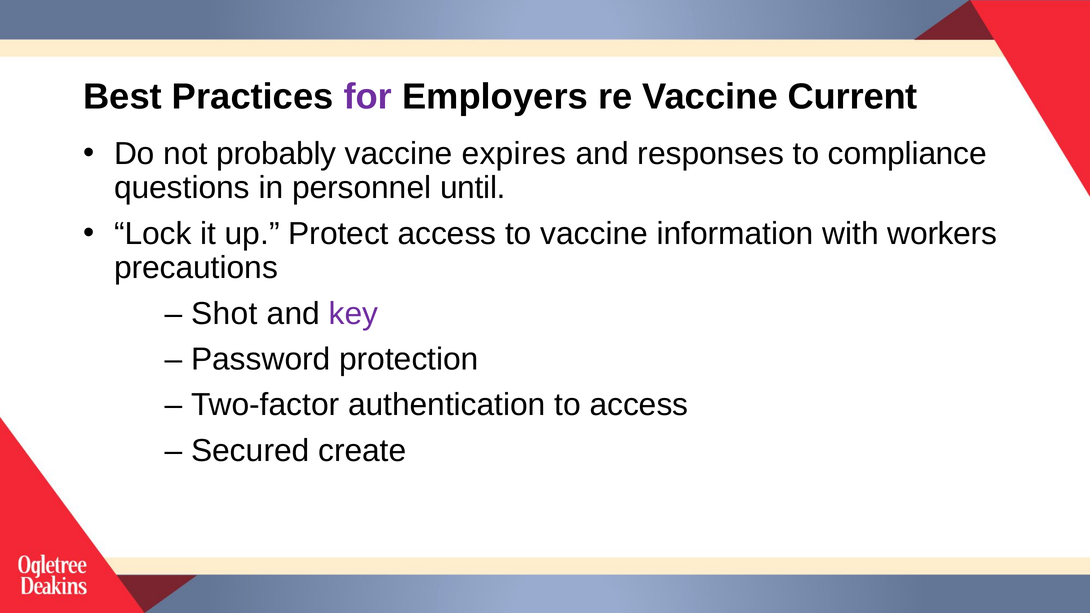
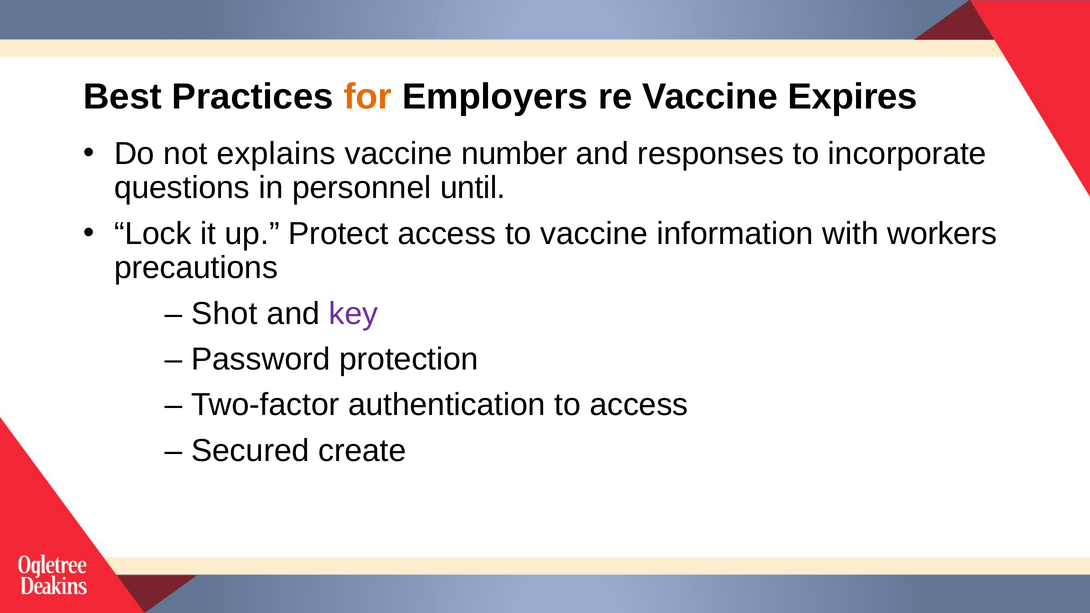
for colour: purple -> orange
Current: Current -> Expires
probably: probably -> explains
expires: expires -> number
compliance: compliance -> incorporate
